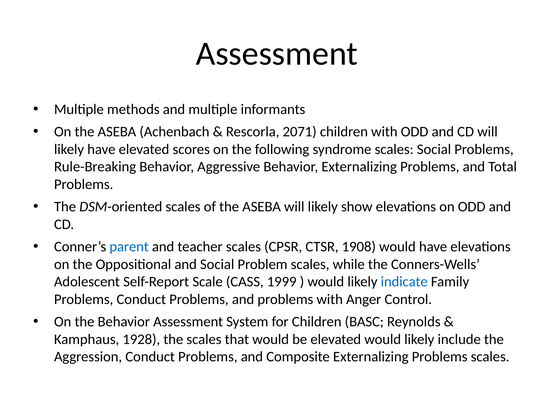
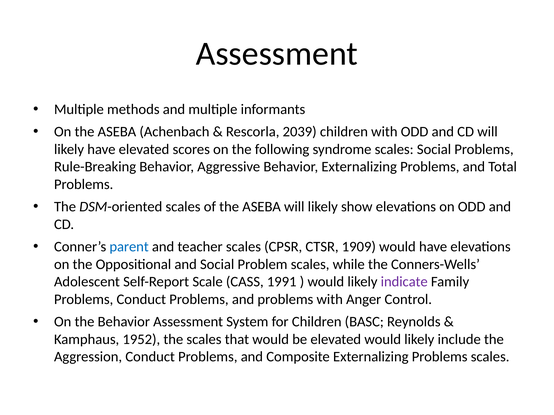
2071: 2071 -> 2039
1908: 1908 -> 1909
1999: 1999 -> 1991
indicate colour: blue -> purple
1928: 1928 -> 1952
